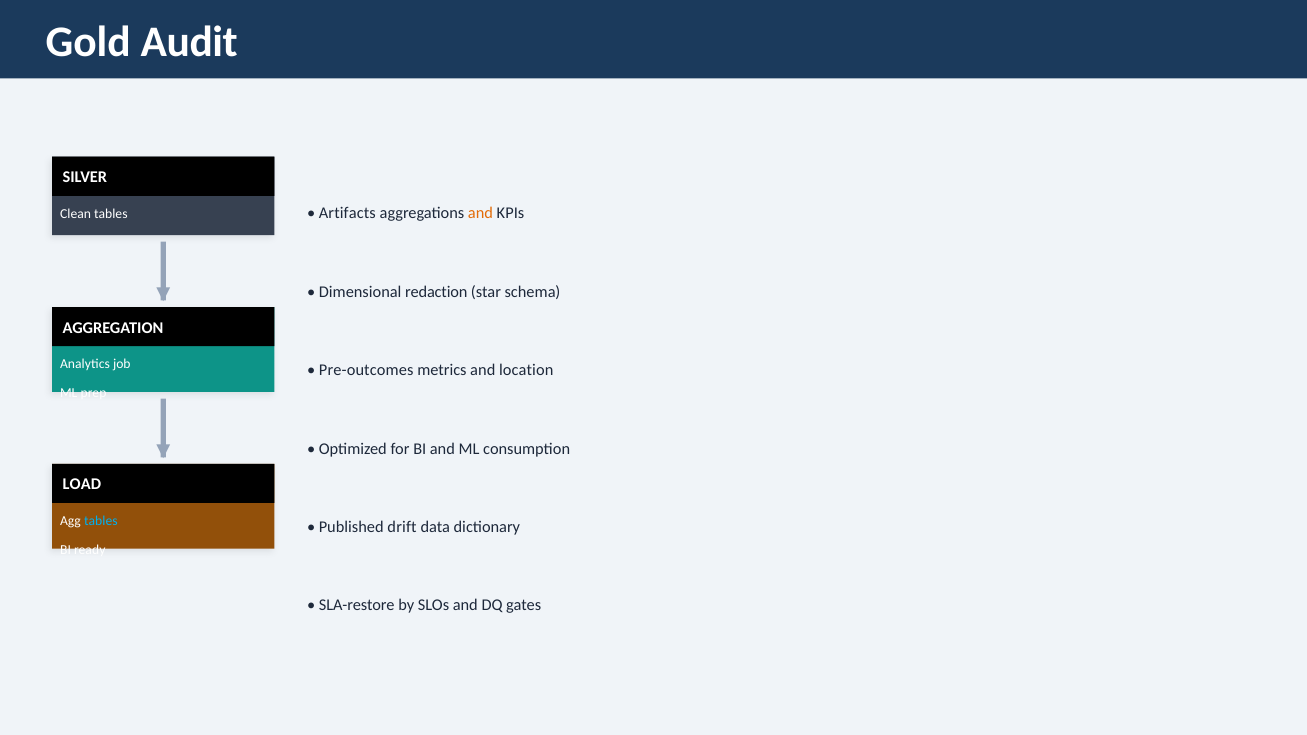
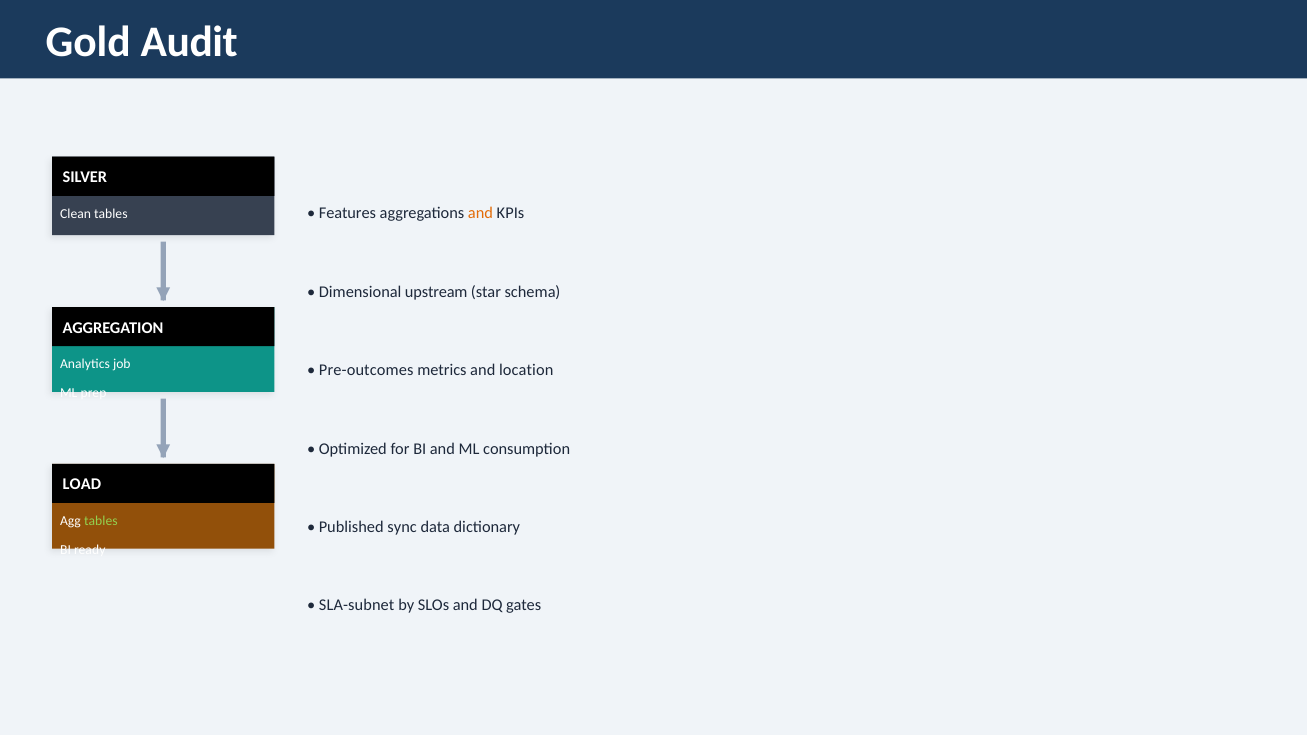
Artifacts: Artifacts -> Features
redaction: redaction -> upstream
tables at (101, 521) colour: light blue -> light green
drift: drift -> sync
SLA-restore: SLA-restore -> SLA-subnet
